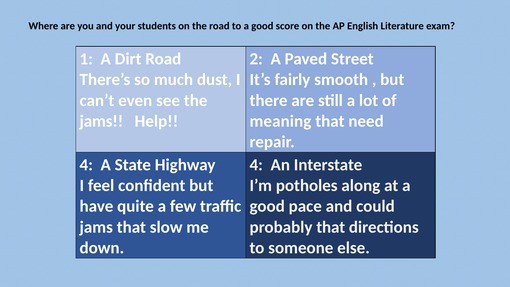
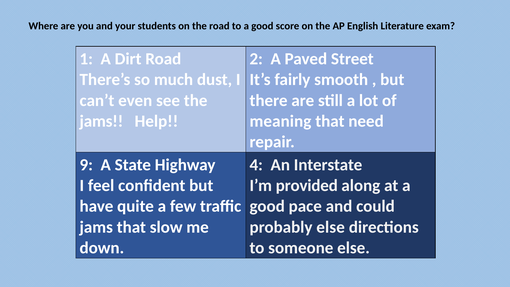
4 at (86, 165): 4 -> 9
potholes: potholes -> provided
probably that: that -> else
